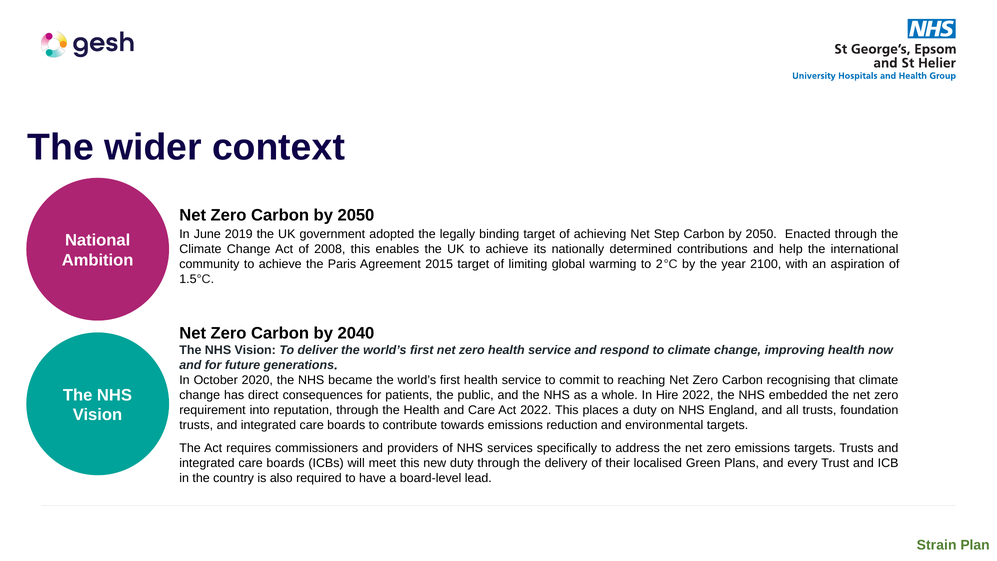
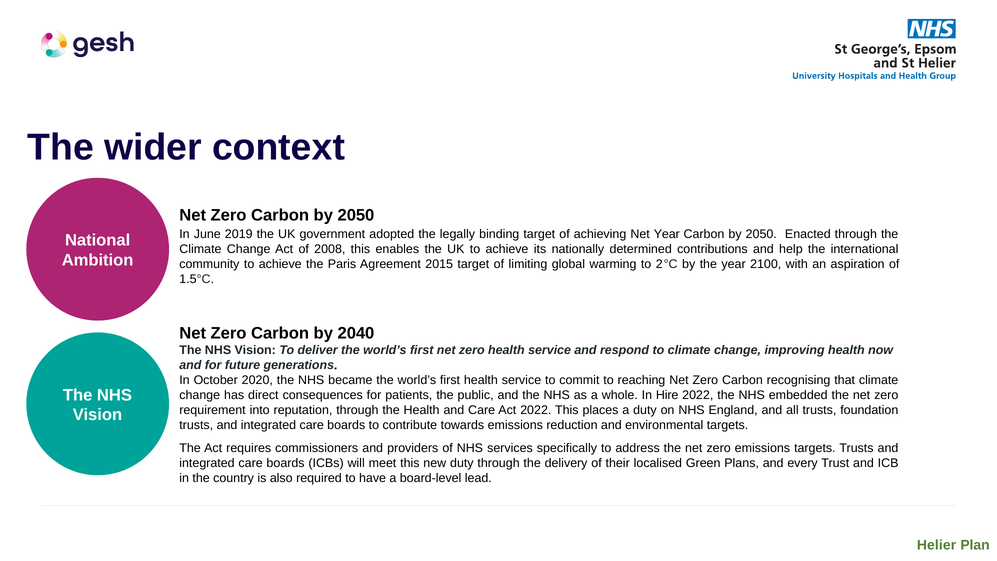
Net Step: Step -> Year
Strain: Strain -> Helier
